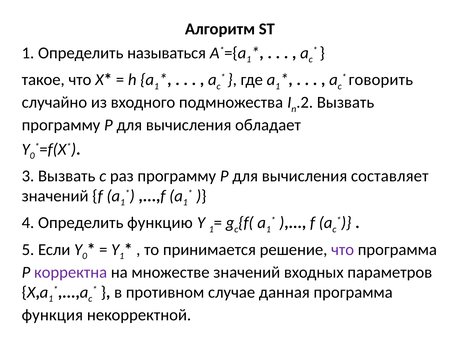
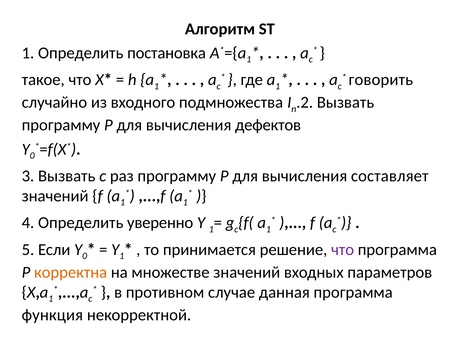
называться: называться -> постановка
обладает: обладает -> дефектов
функцию: функцию -> уверенно
корректна colour: purple -> orange
